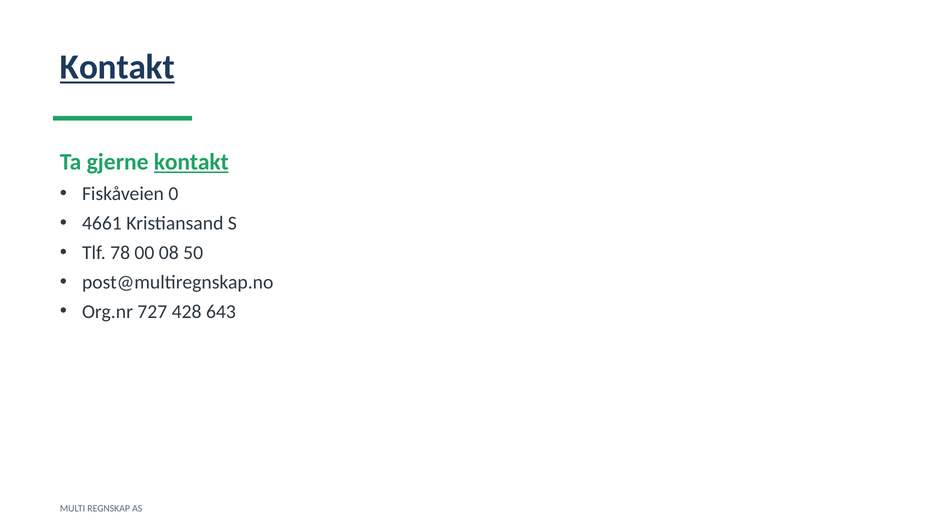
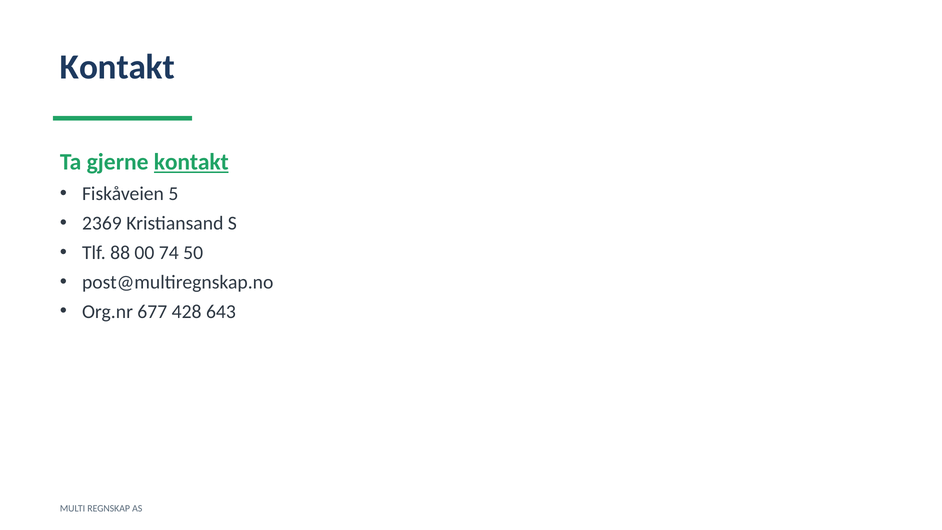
Kontakt at (117, 67) underline: present -> none
0: 0 -> 5
4661: 4661 -> 2369
78: 78 -> 88
08: 08 -> 74
727: 727 -> 677
